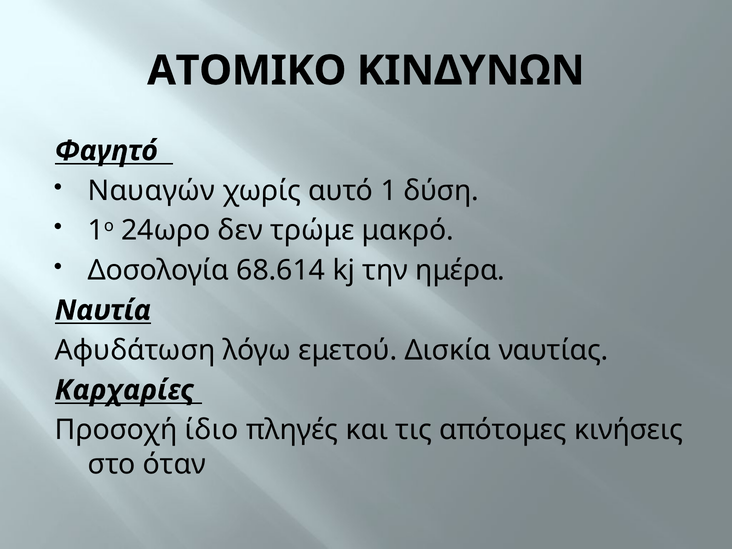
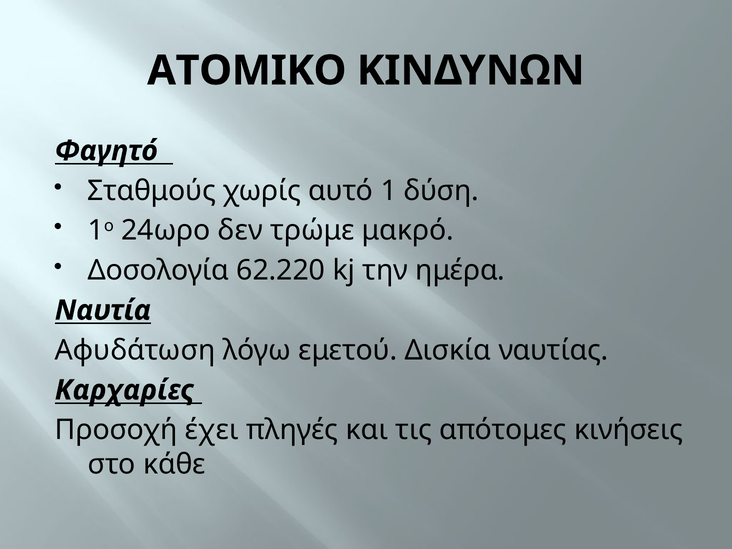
Ναυαγών: Ναυαγών -> Σταθμούς
68.614: 68.614 -> 62.220
ίδιο: ίδιο -> έχει
όταν: όταν -> κάθε
